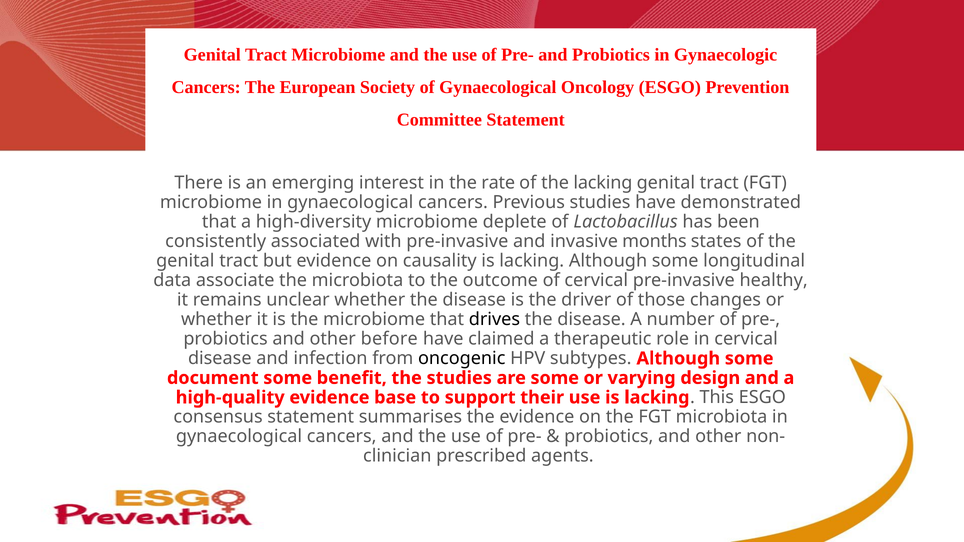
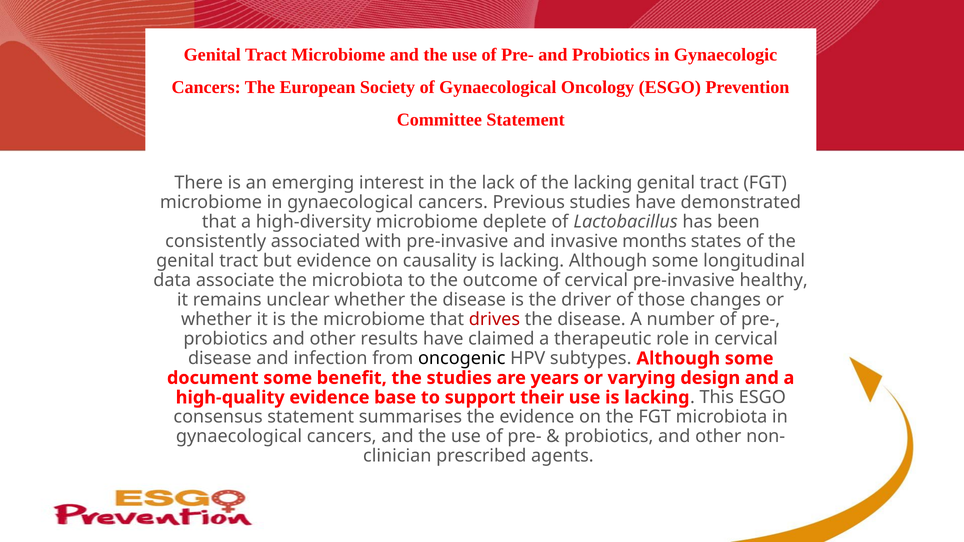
rate: rate -> lack
drives colour: black -> red
before: before -> results
are some: some -> years
